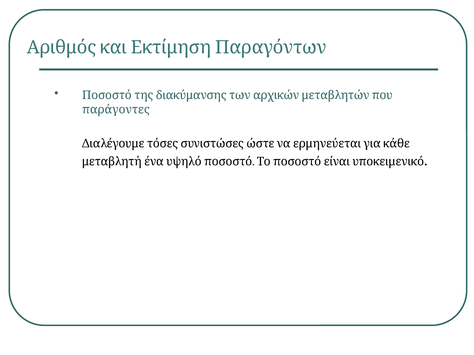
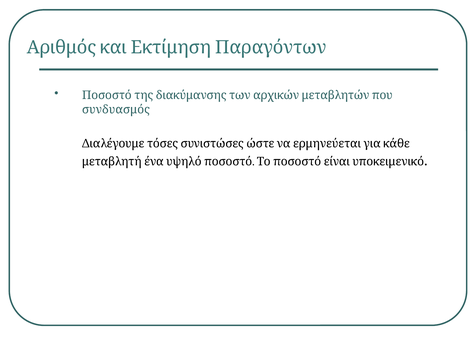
παράγοντες: παράγοντες -> συνδυασμός
